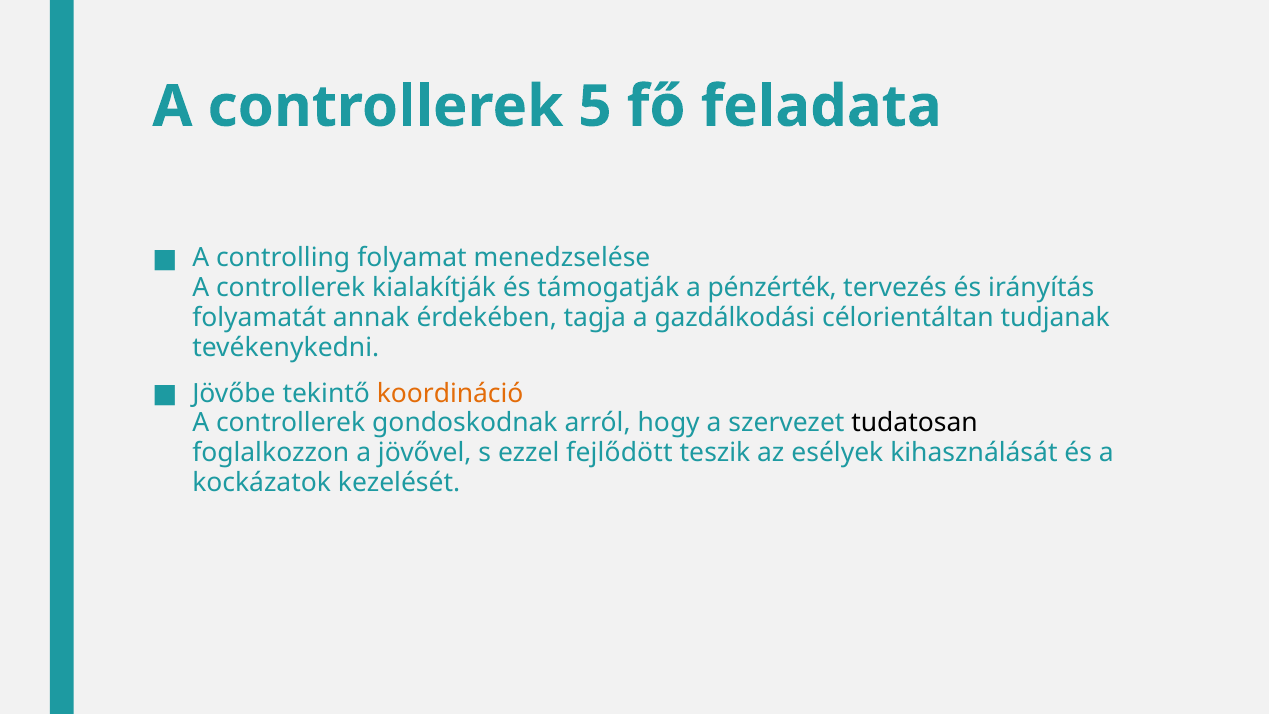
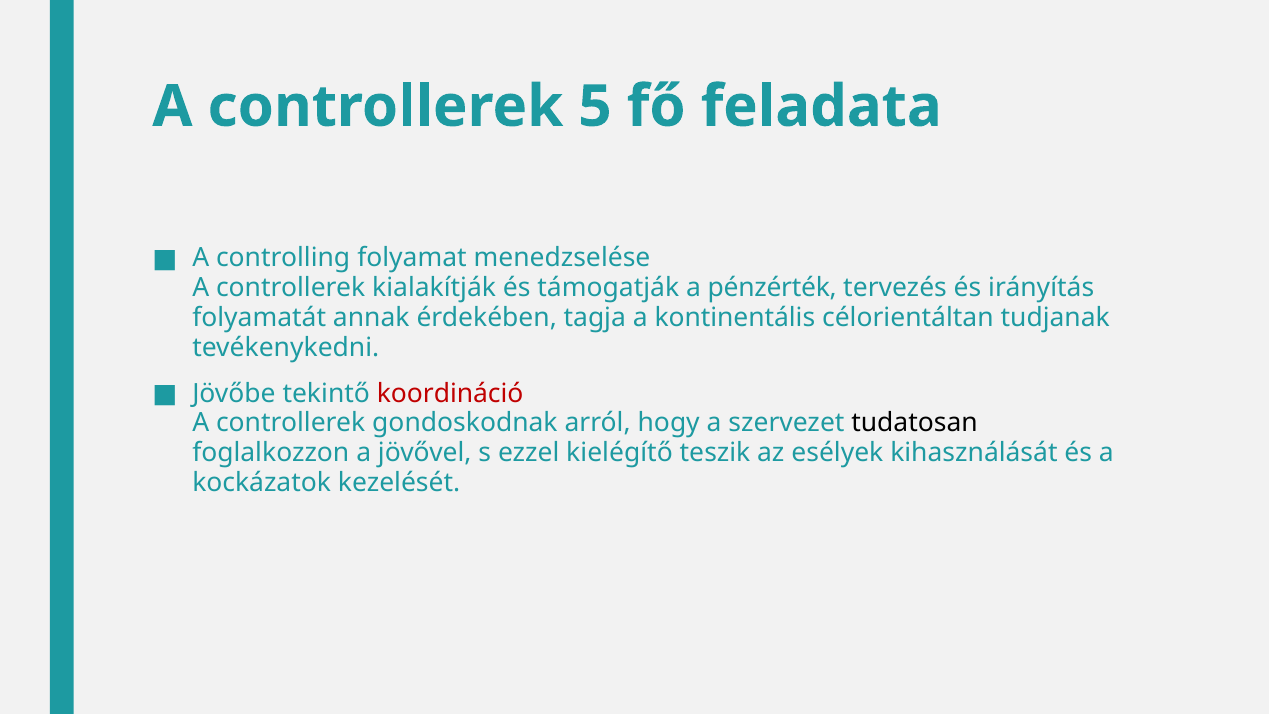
gazdálkodási: gazdálkodási -> kontinentális
koordináció colour: orange -> red
fejlődött: fejlődött -> kielégítő
